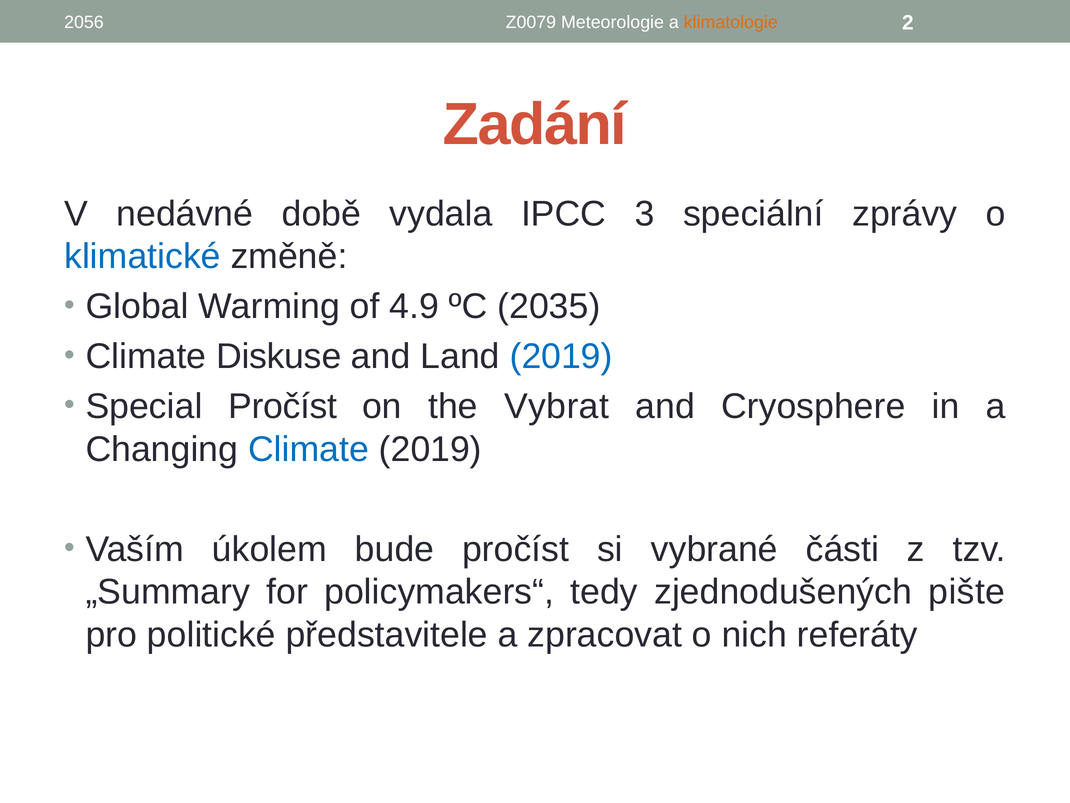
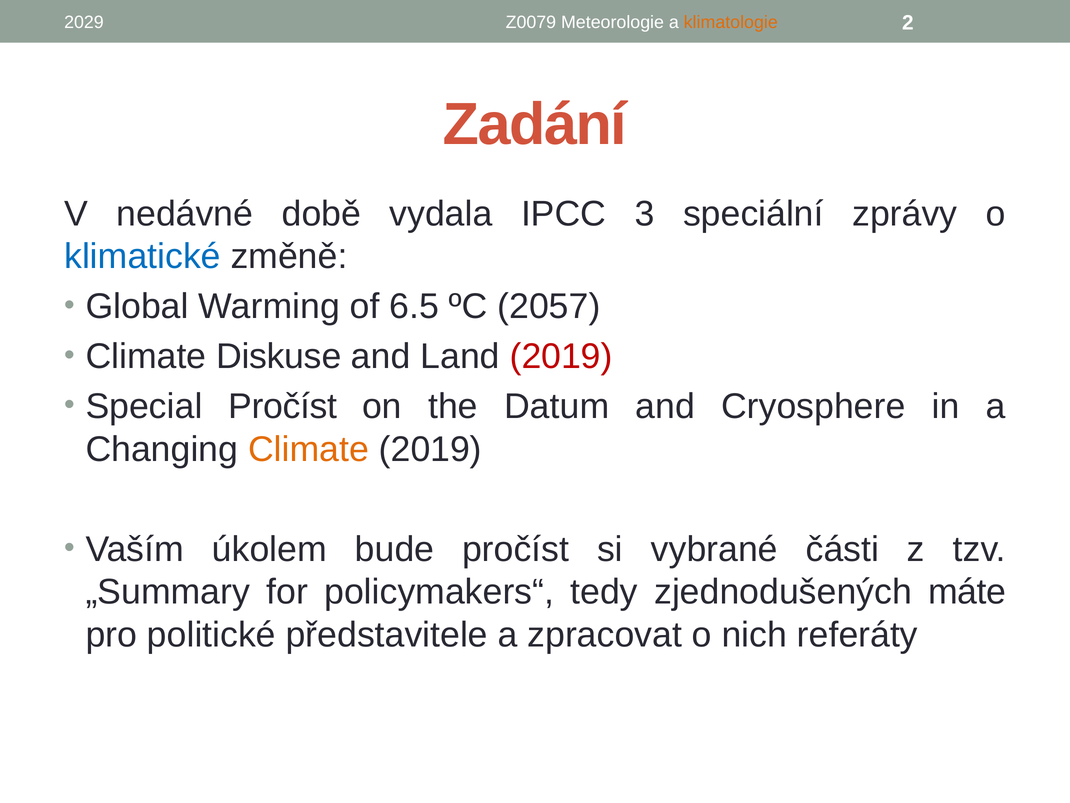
2056: 2056 -> 2029
4.9: 4.9 -> 6.5
2035: 2035 -> 2057
2019 at (561, 356) colour: blue -> red
Vybrat: Vybrat -> Datum
Climate at (308, 449) colour: blue -> orange
pište: pište -> máte
